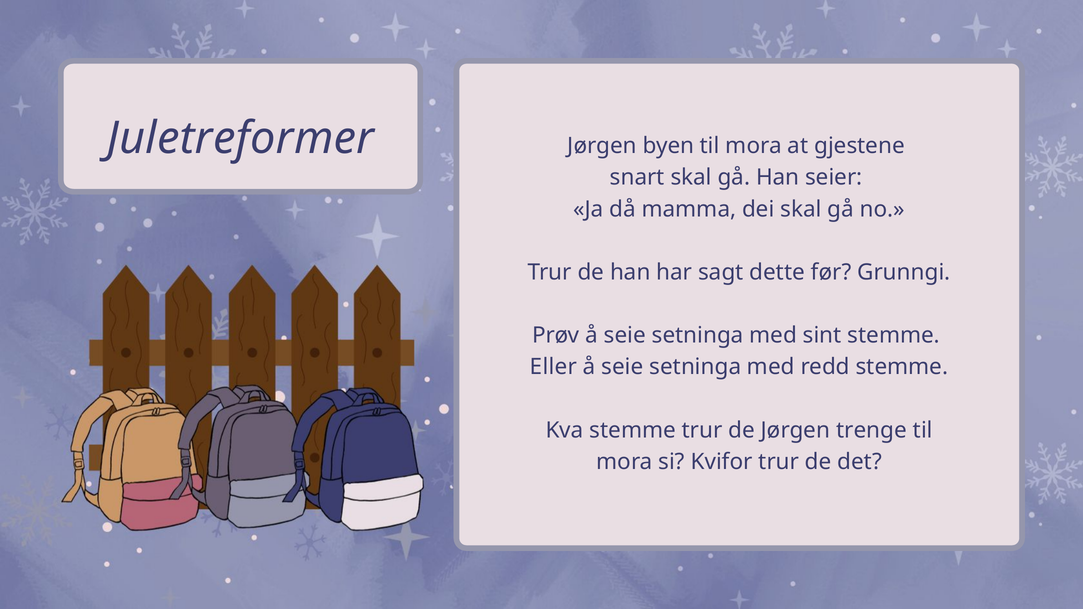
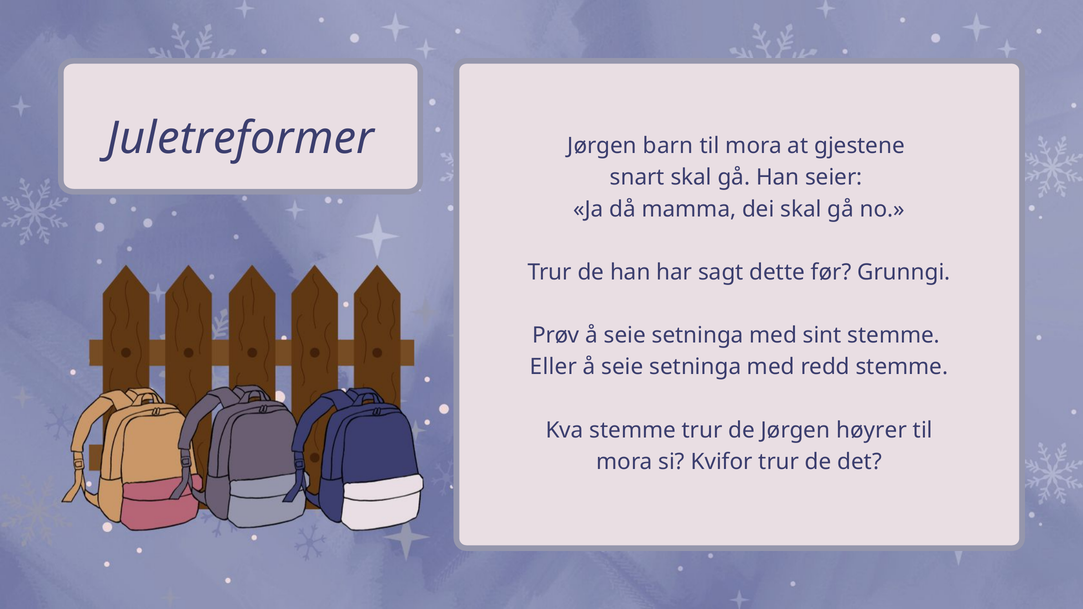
byen: byen -> barn
trenge: trenge -> høyrer
